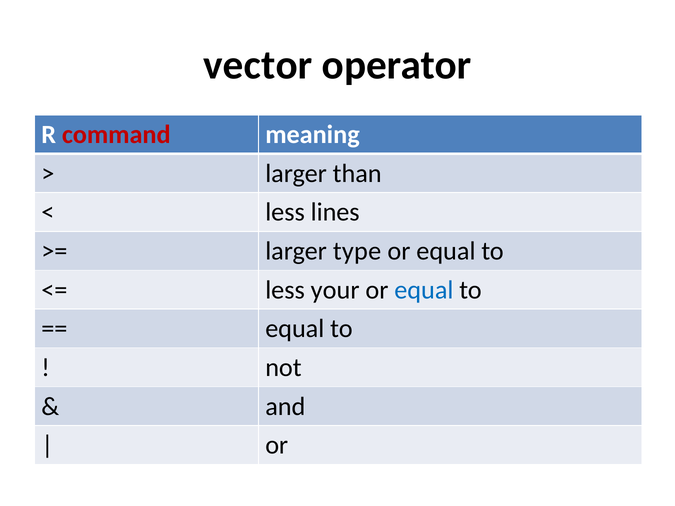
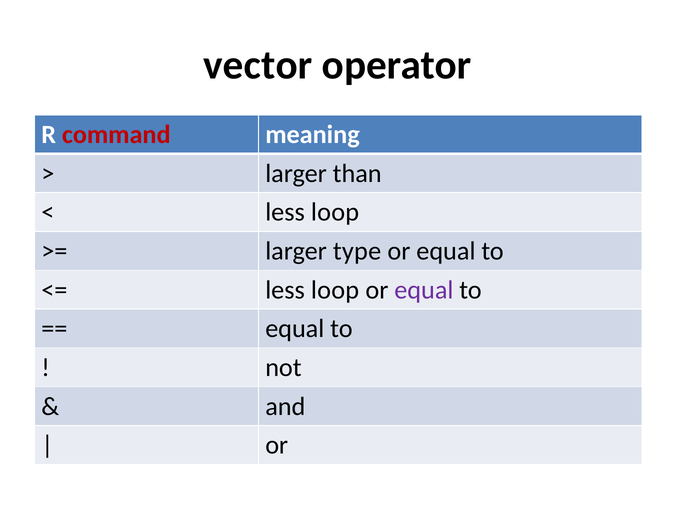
lines at (335, 212): lines -> loop
your at (335, 290): your -> loop
equal at (424, 290) colour: blue -> purple
